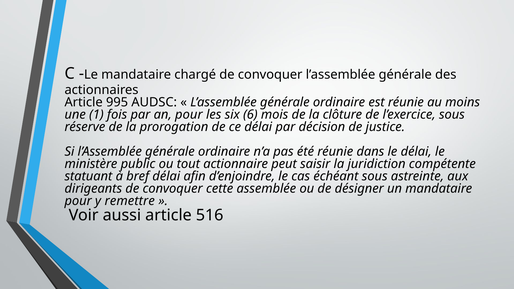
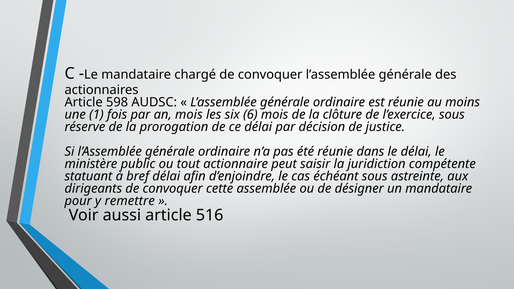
995: 995 -> 598
an pour: pour -> mois
